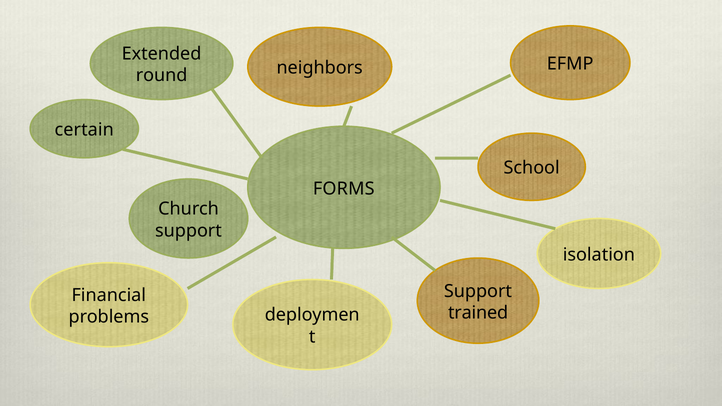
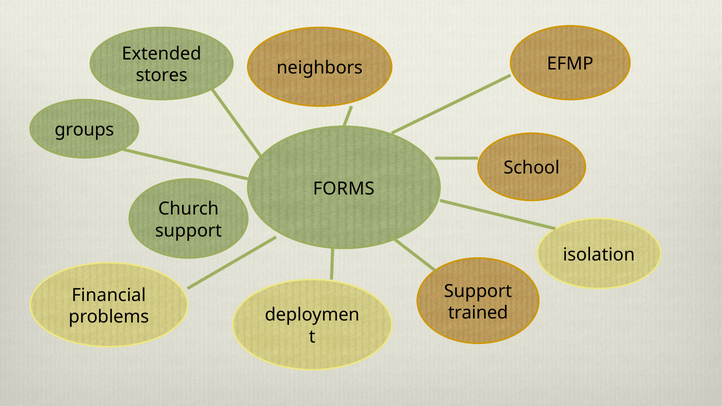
round: round -> stores
certain: certain -> groups
